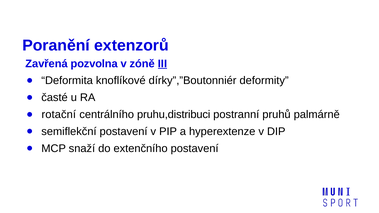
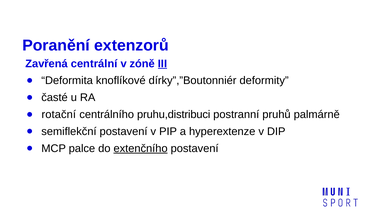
pozvolna: pozvolna -> centrální
snaží: snaží -> palce
extenčního underline: none -> present
